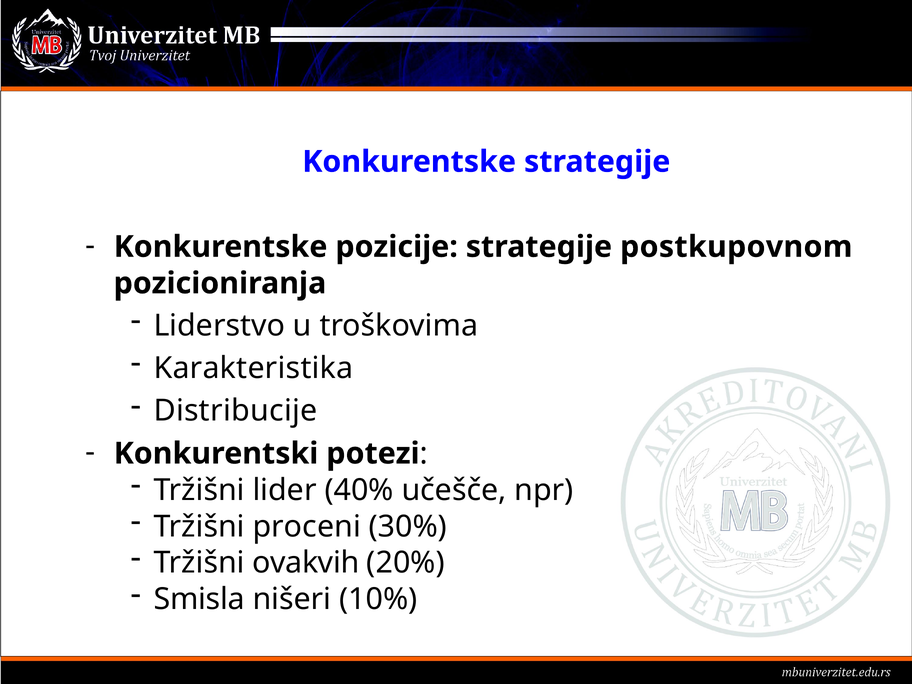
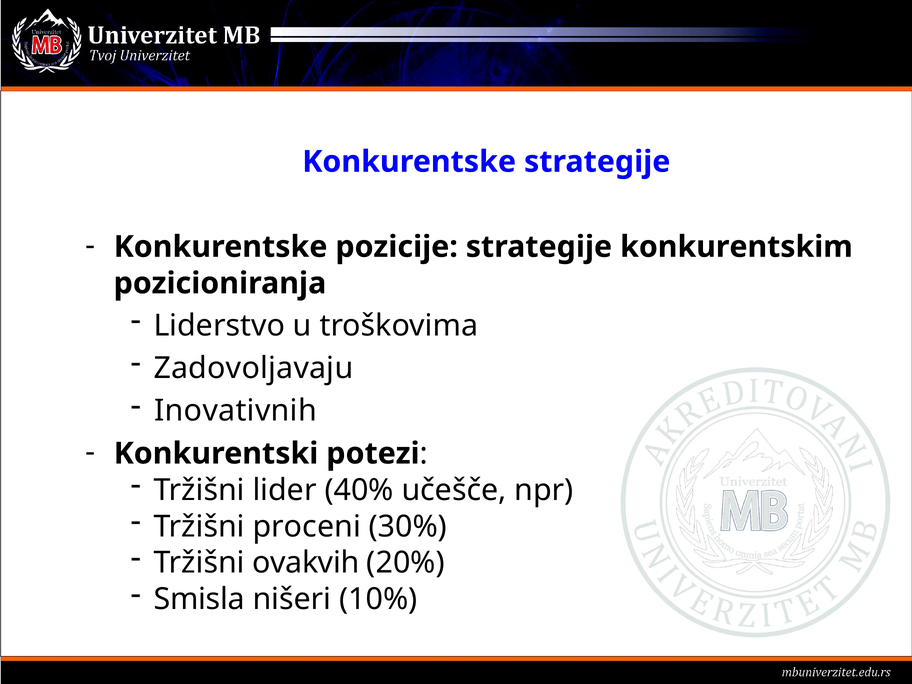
postkupovnom: postkupovnom -> konkurentskim
Karakteristika: Karakteristika -> Zadovoljavaju
Distribucije: Distribucije -> Inovativnih
